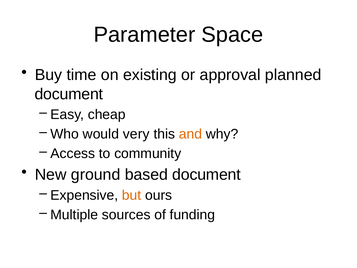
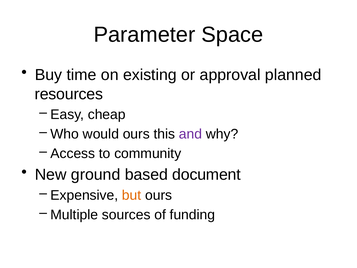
document at (69, 94): document -> resources
would very: very -> ours
and colour: orange -> purple
